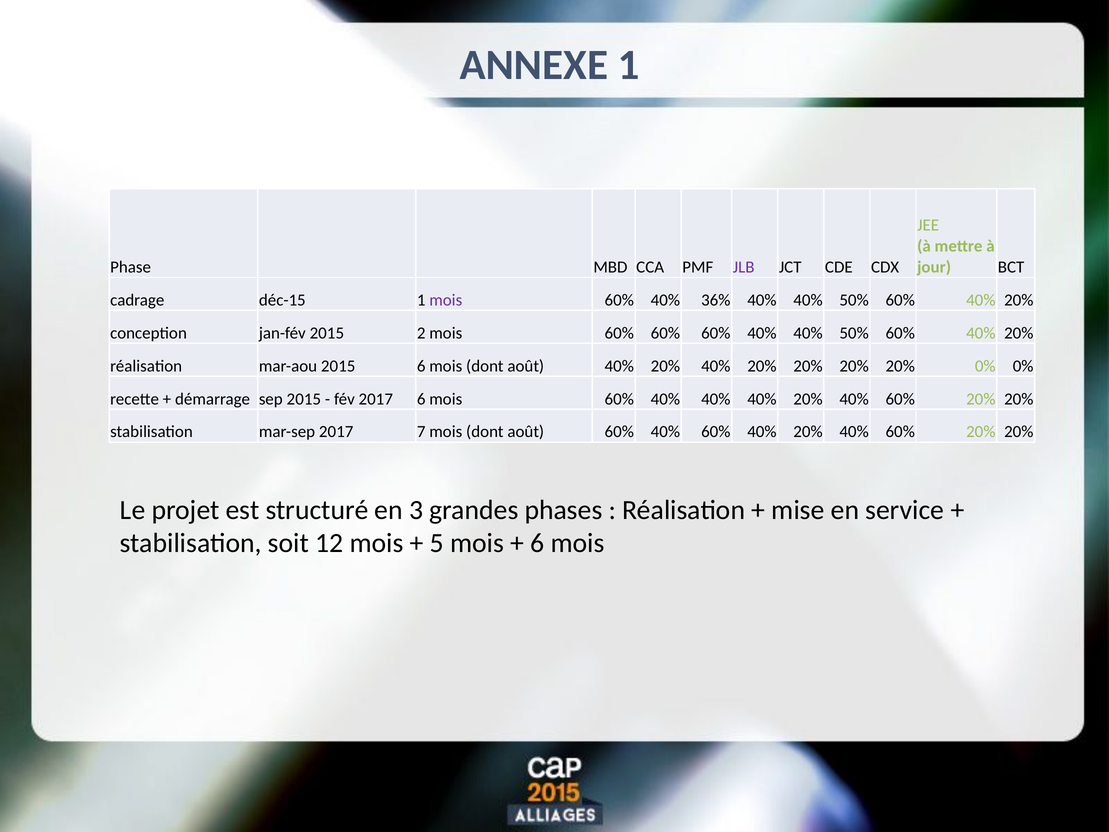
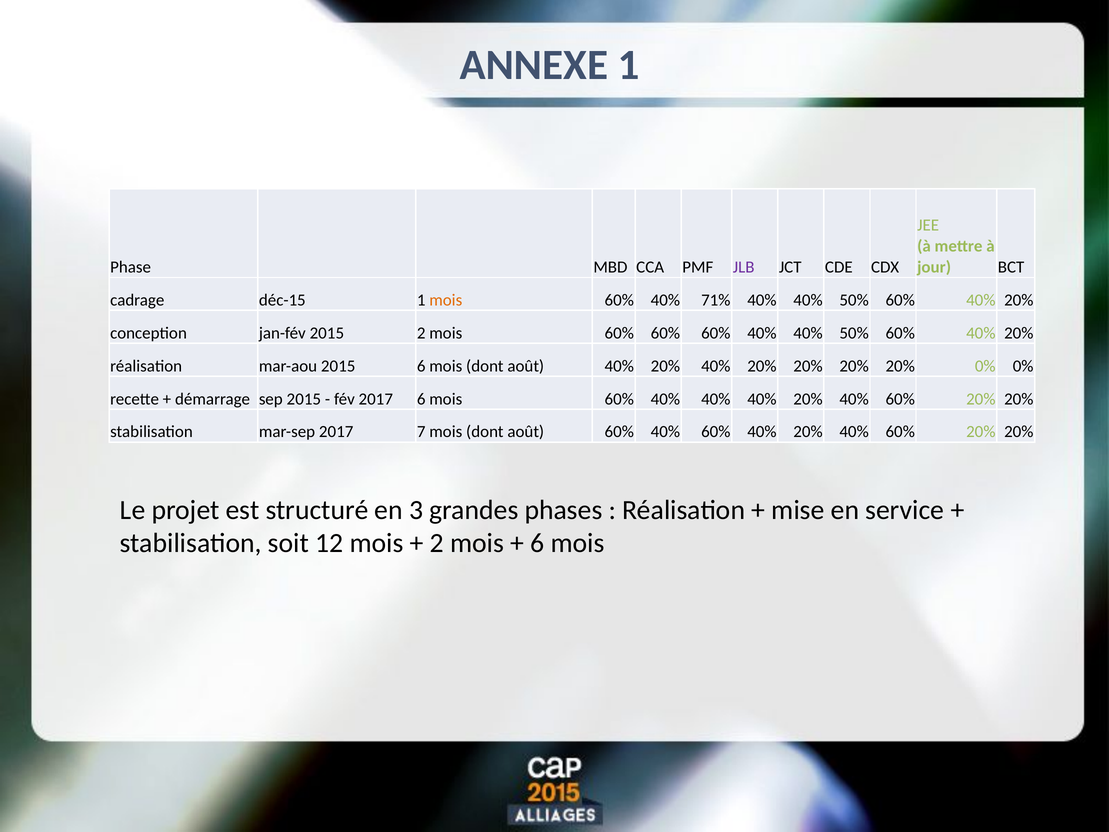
mois at (446, 300) colour: purple -> orange
36%: 36% -> 71%
5 at (437, 543): 5 -> 2
